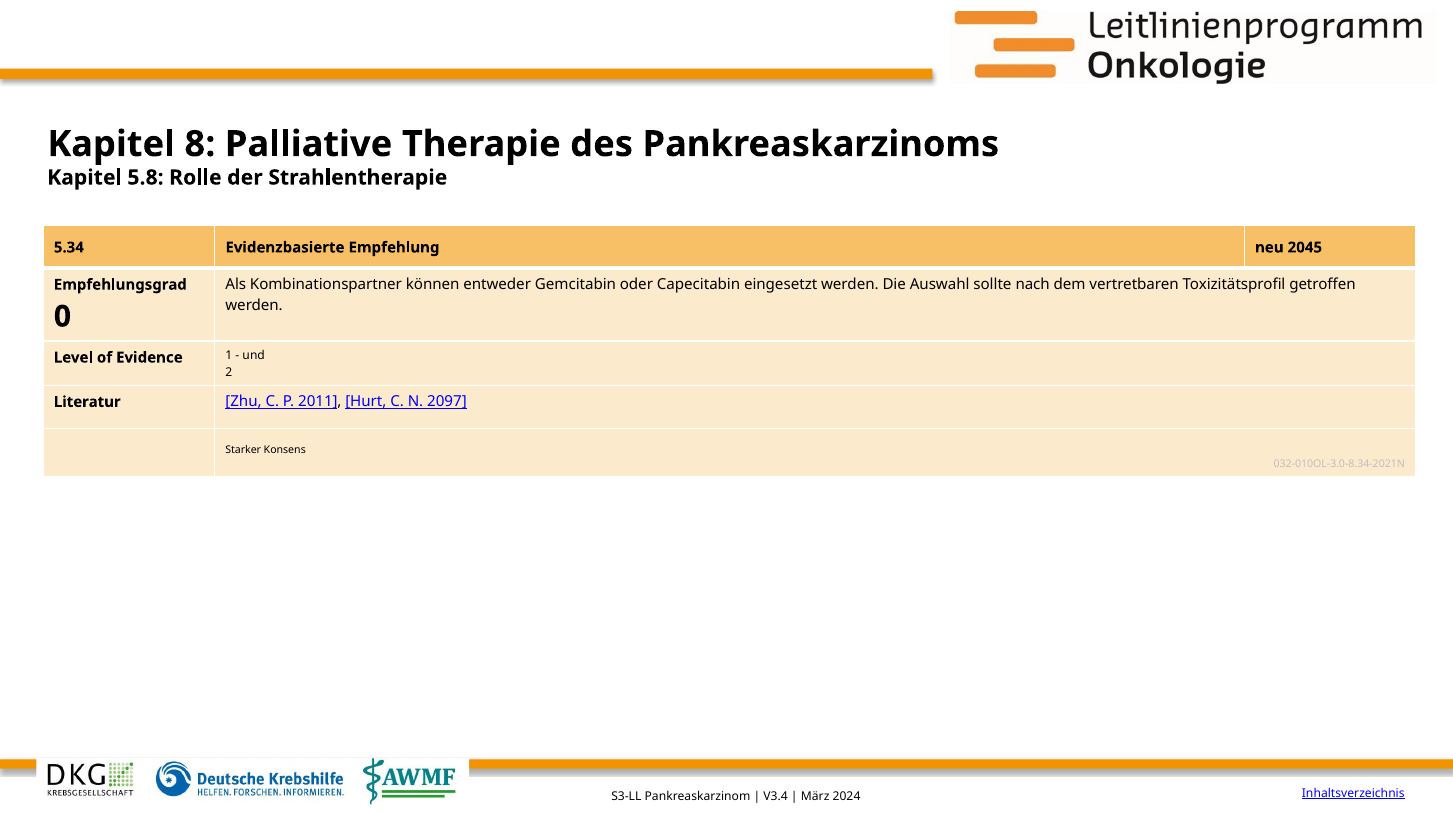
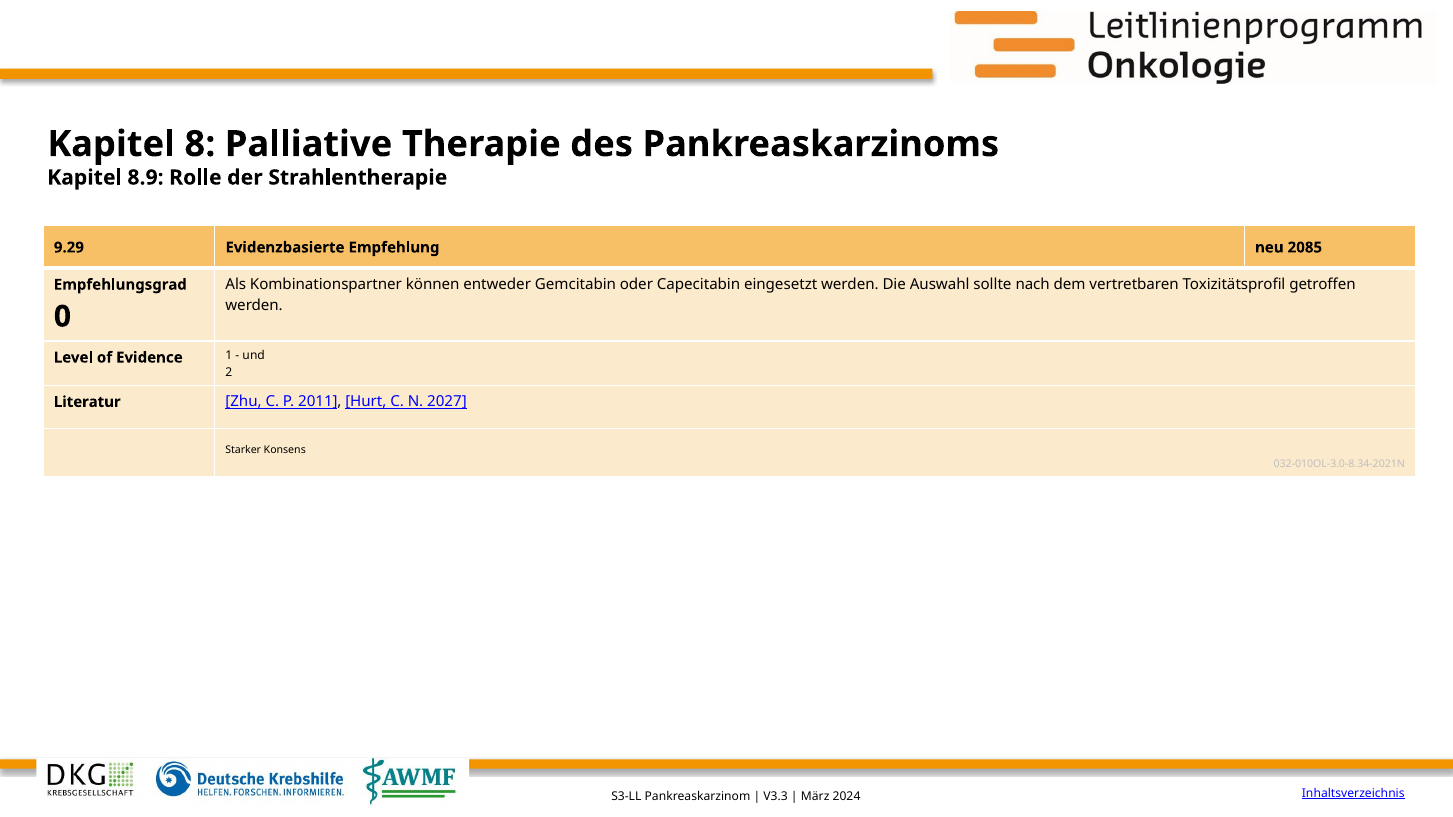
5.8: 5.8 -> 8.9
5.34: 5.34 -> 9.29
2045: 2045 -> 2085
2097: 2097 -> 2027
V3.4: V3.4 -> V3.3
